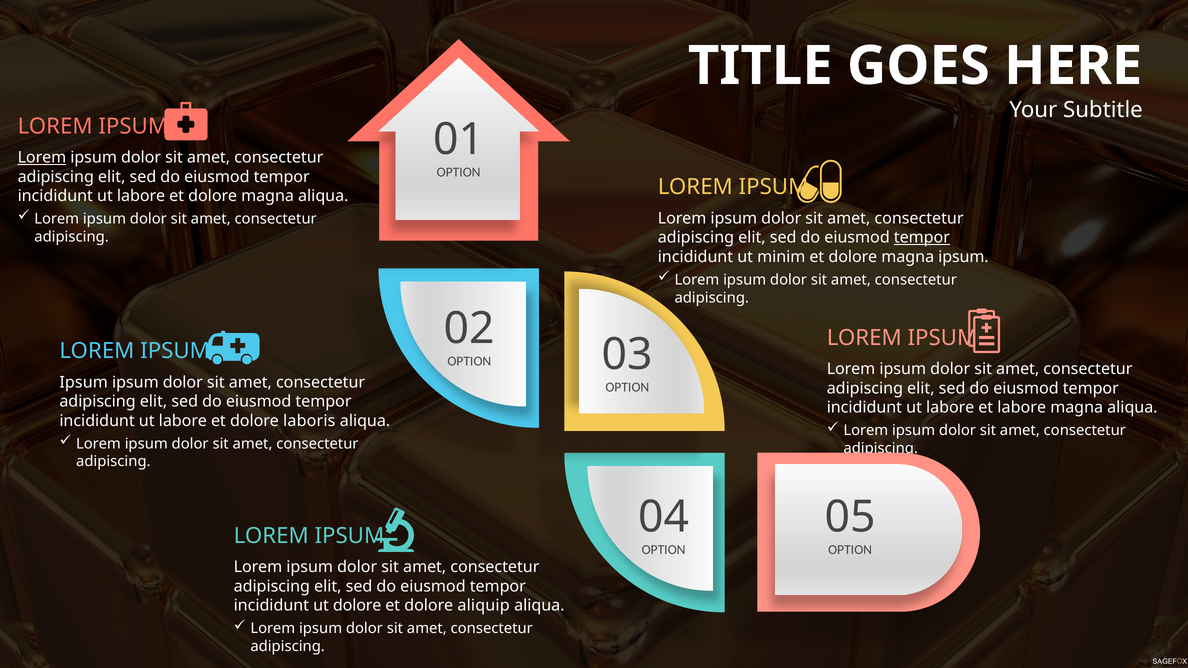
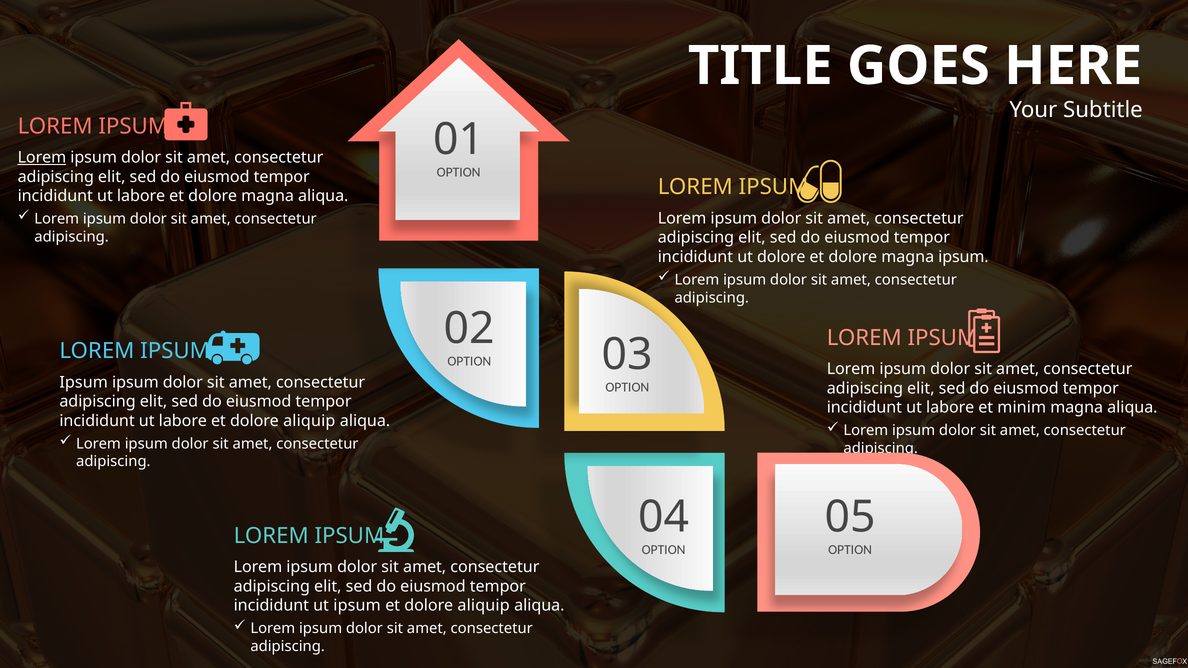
tempor at (922, 238) underline: present -> none
ut minim: minim -> dolore
et labore: labore -> minim
labore et dolore laboris: laboris -> aliquip
ut dolore: dolore -> ipsum
